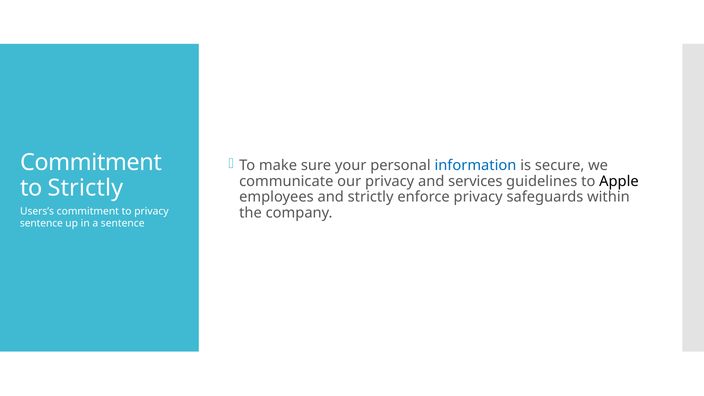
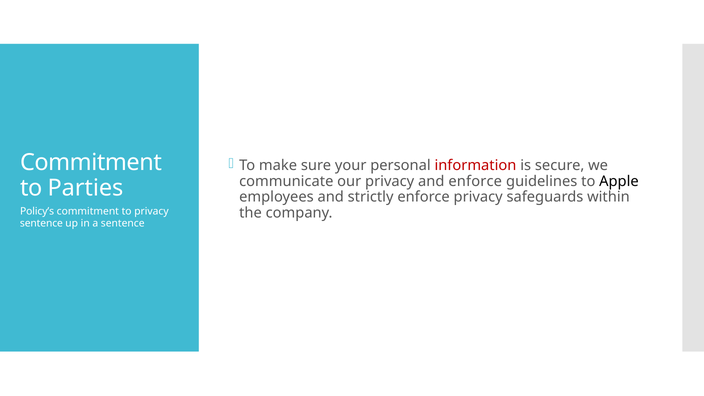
information colour: blue -> red
and services: services -> enforce
to Strictly: Strictly -> Parties
Users’s: Users’s -> Policy’s
